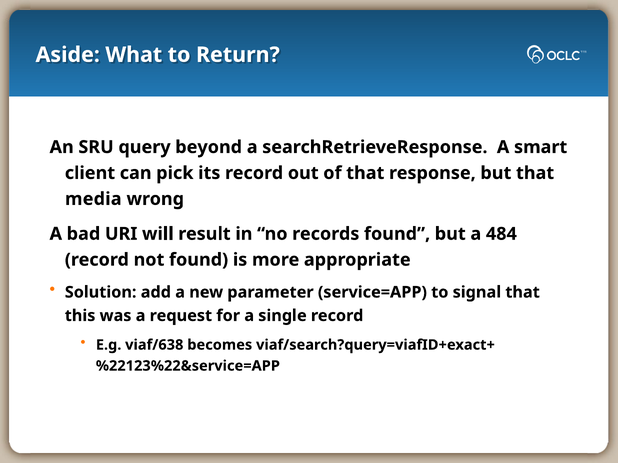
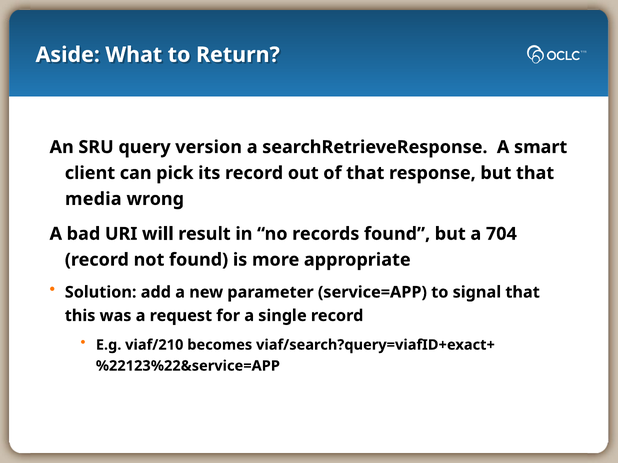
beyond: beyond -> version
484: 484 -> 704
viaf/638: viaf/638 -> viaf/210
